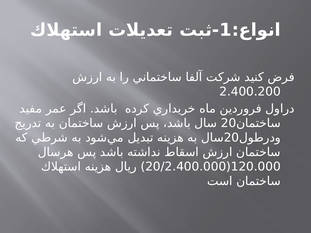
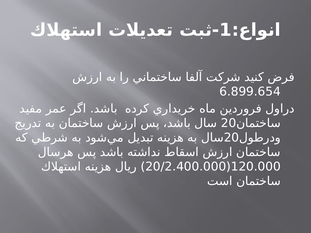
2.400.200: 2.400.200 -> 6.899.654
